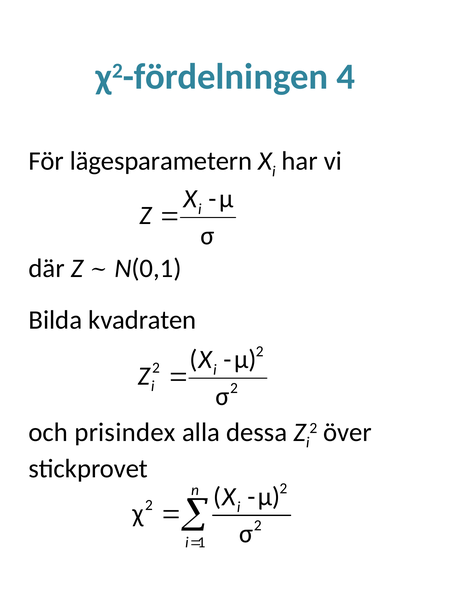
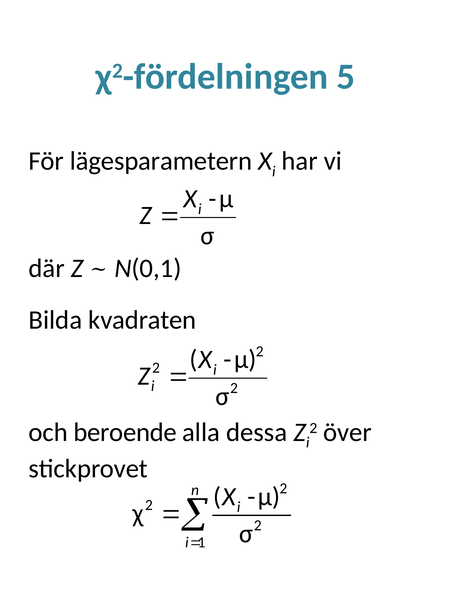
4: 4 -> 5
prisindex: prisindex -> beroende
